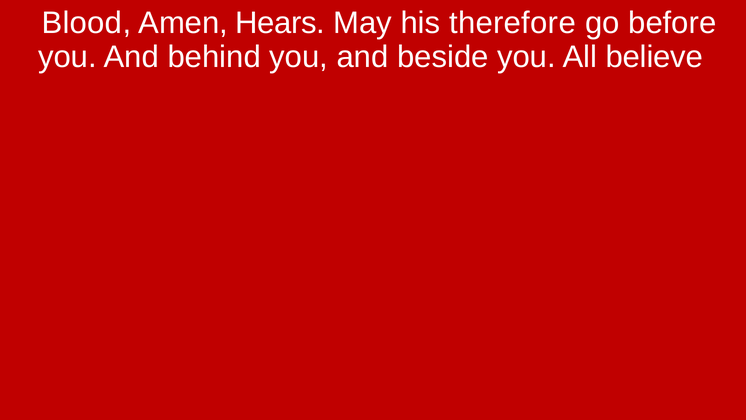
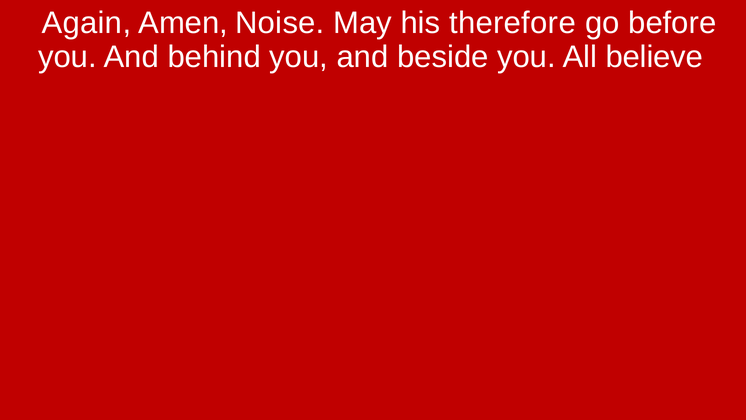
Blood: Blood -> Again
Hears: Hears -> Noise
